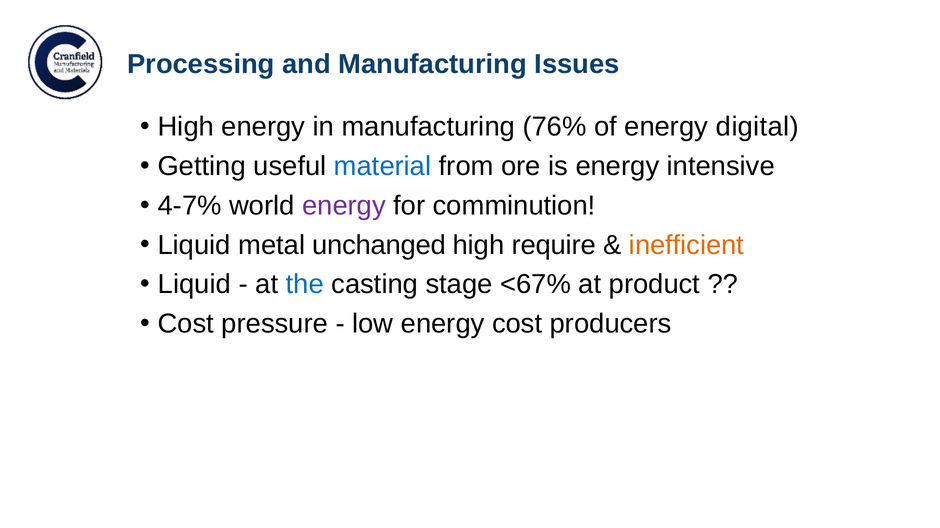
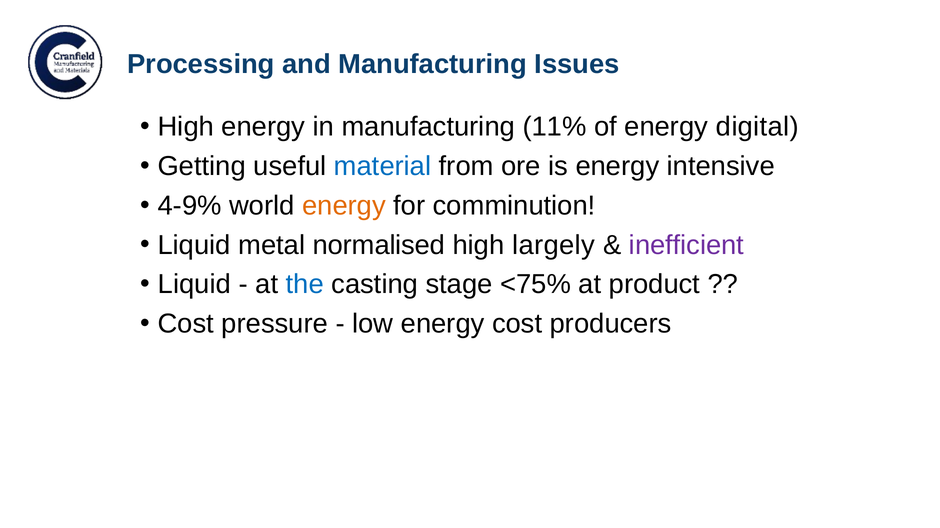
76%: 76% -> 11%
4-7%: 4-7% -> 4-9%
energy at (344, 206) colour: purple -> orange
unchanged: unchanged -> normalised
require: require -> largely
inefficient colour: orange -> purple
<67%: <67% -> <75%
